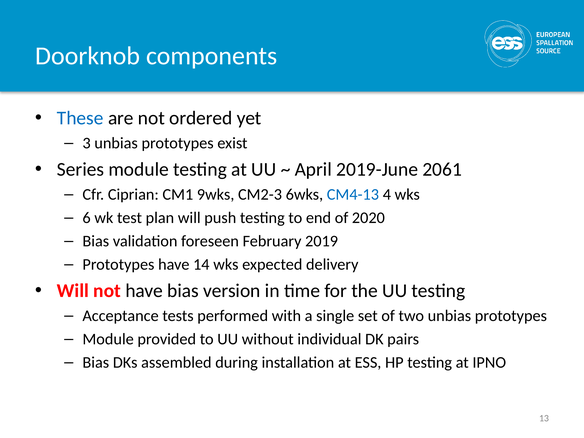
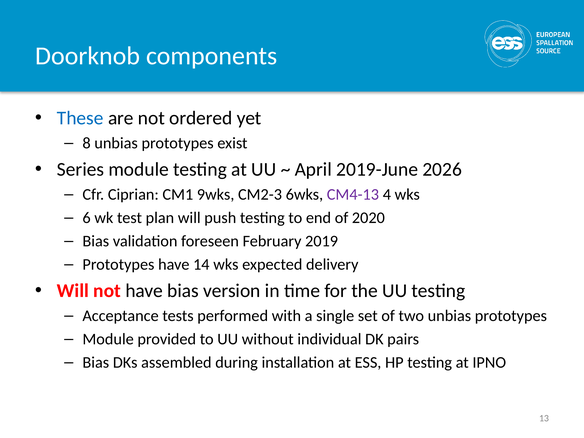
3: 3 -> 8
2061: 2061 -> 2026
CM4-13 colour: blue -> purple
